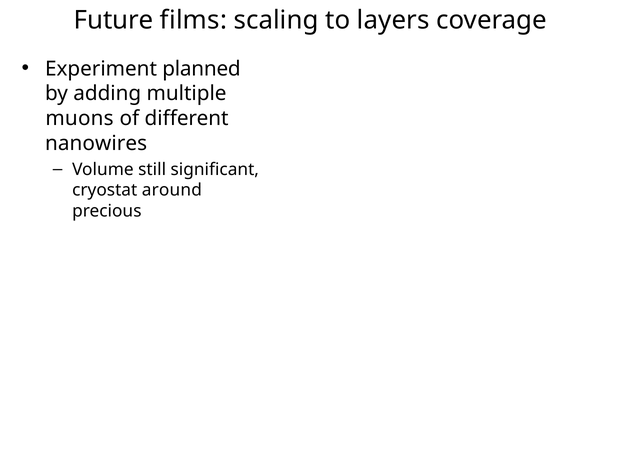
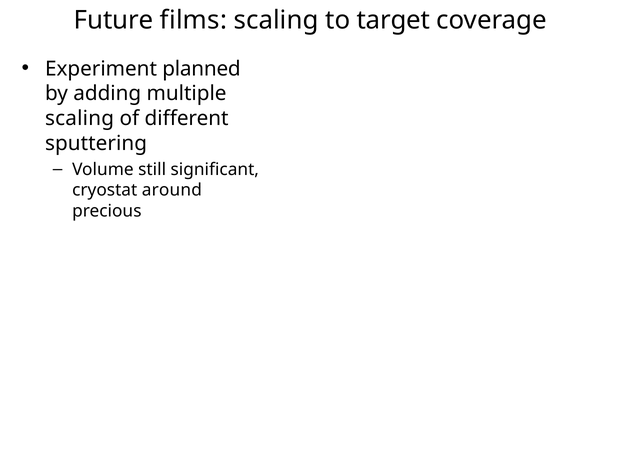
layers: layers -> target
muons at (80, 118): muons -> scaling
nanowires: nanowires -> sputtering
